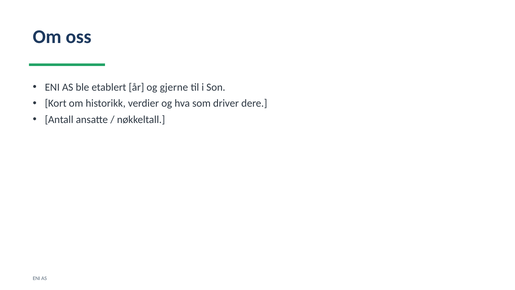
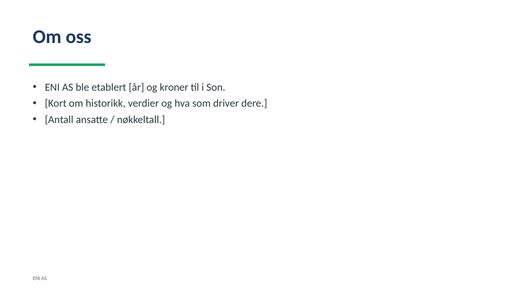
gjerne: gjerne -> kroner
